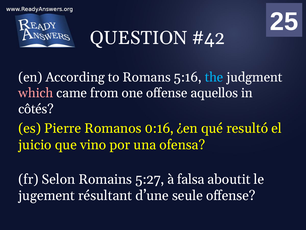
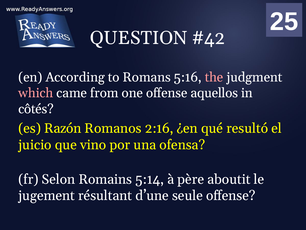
the colour: light blue -> pink
Pierre: Pierre -> Razón
0:16: 0:16 -> 2:16
5:27: 5:27 -> 5:14
falsa: falsa -> père
